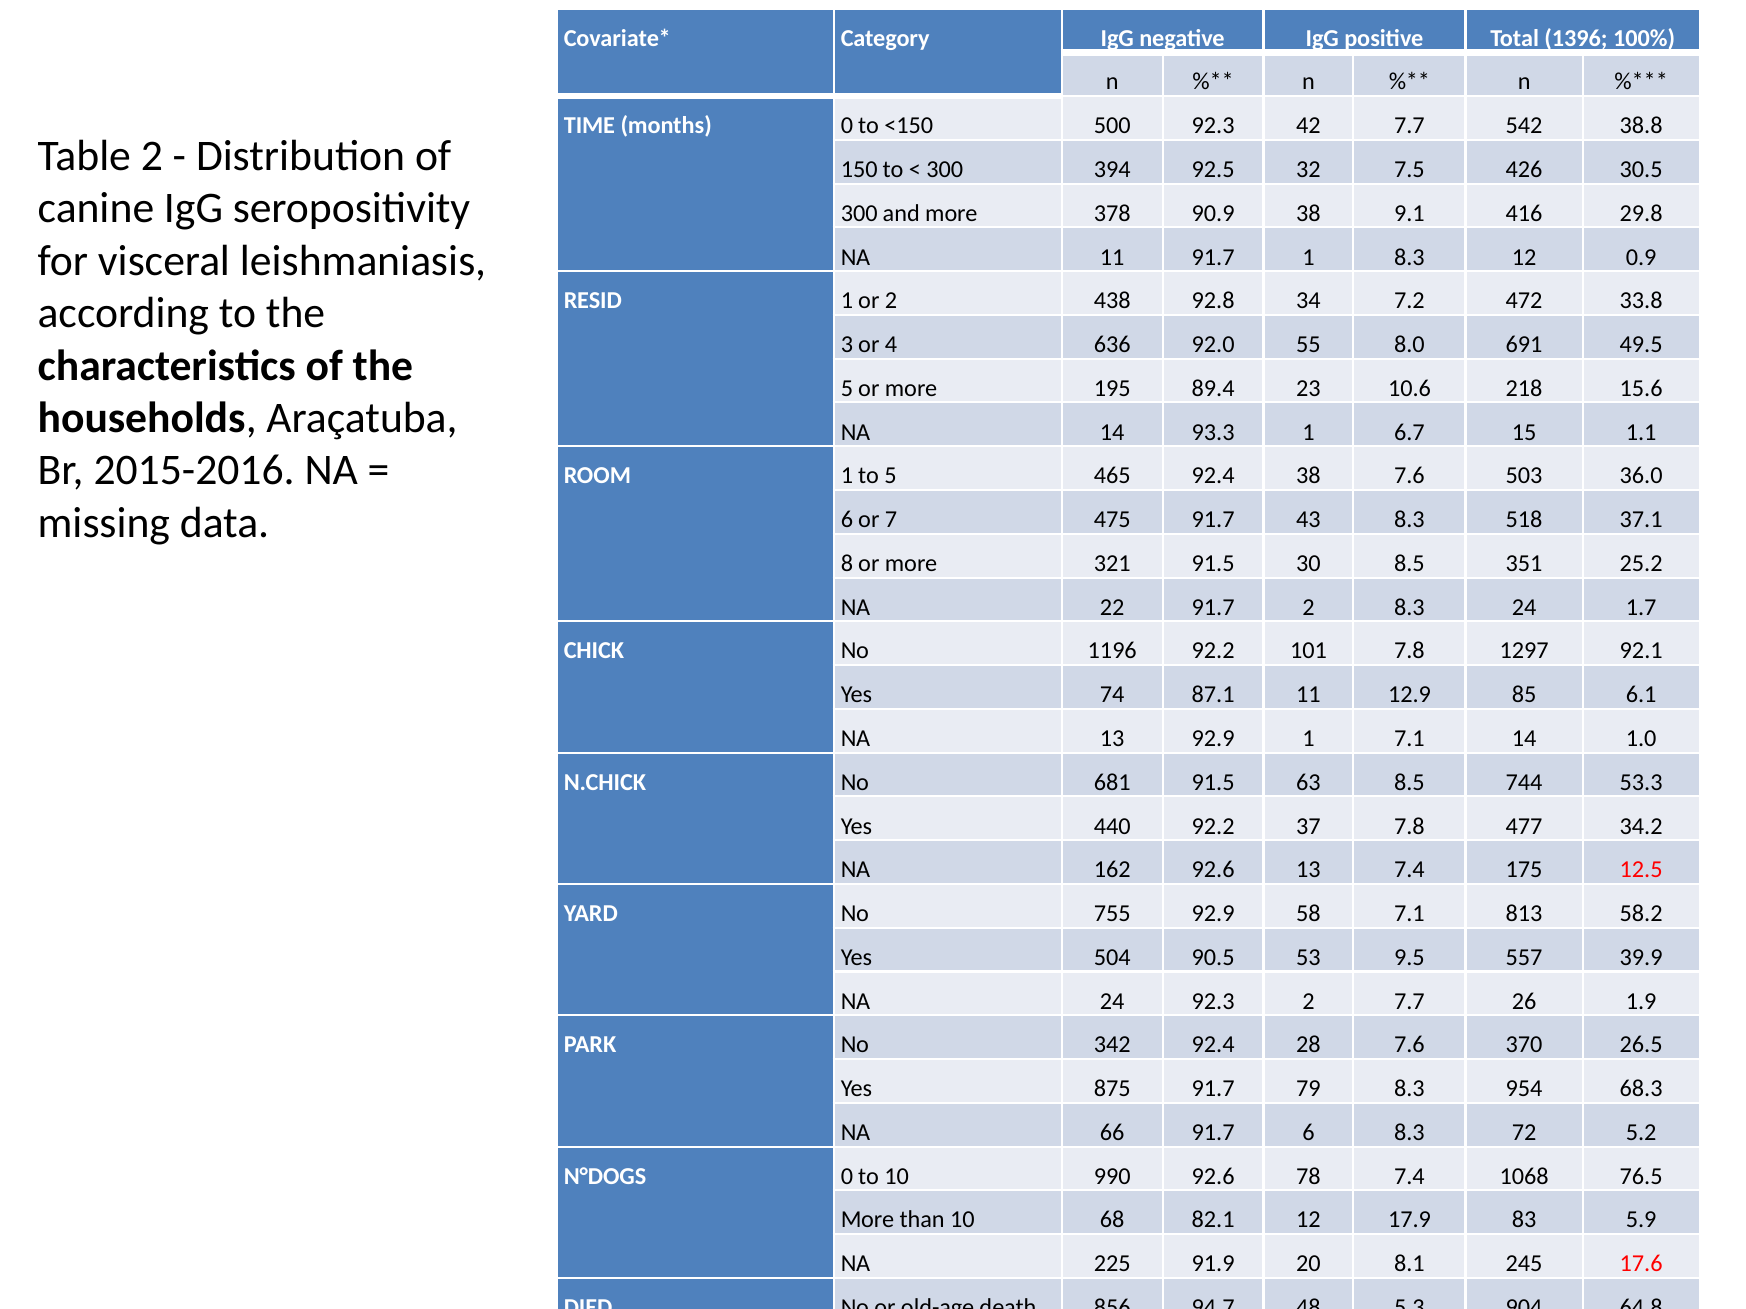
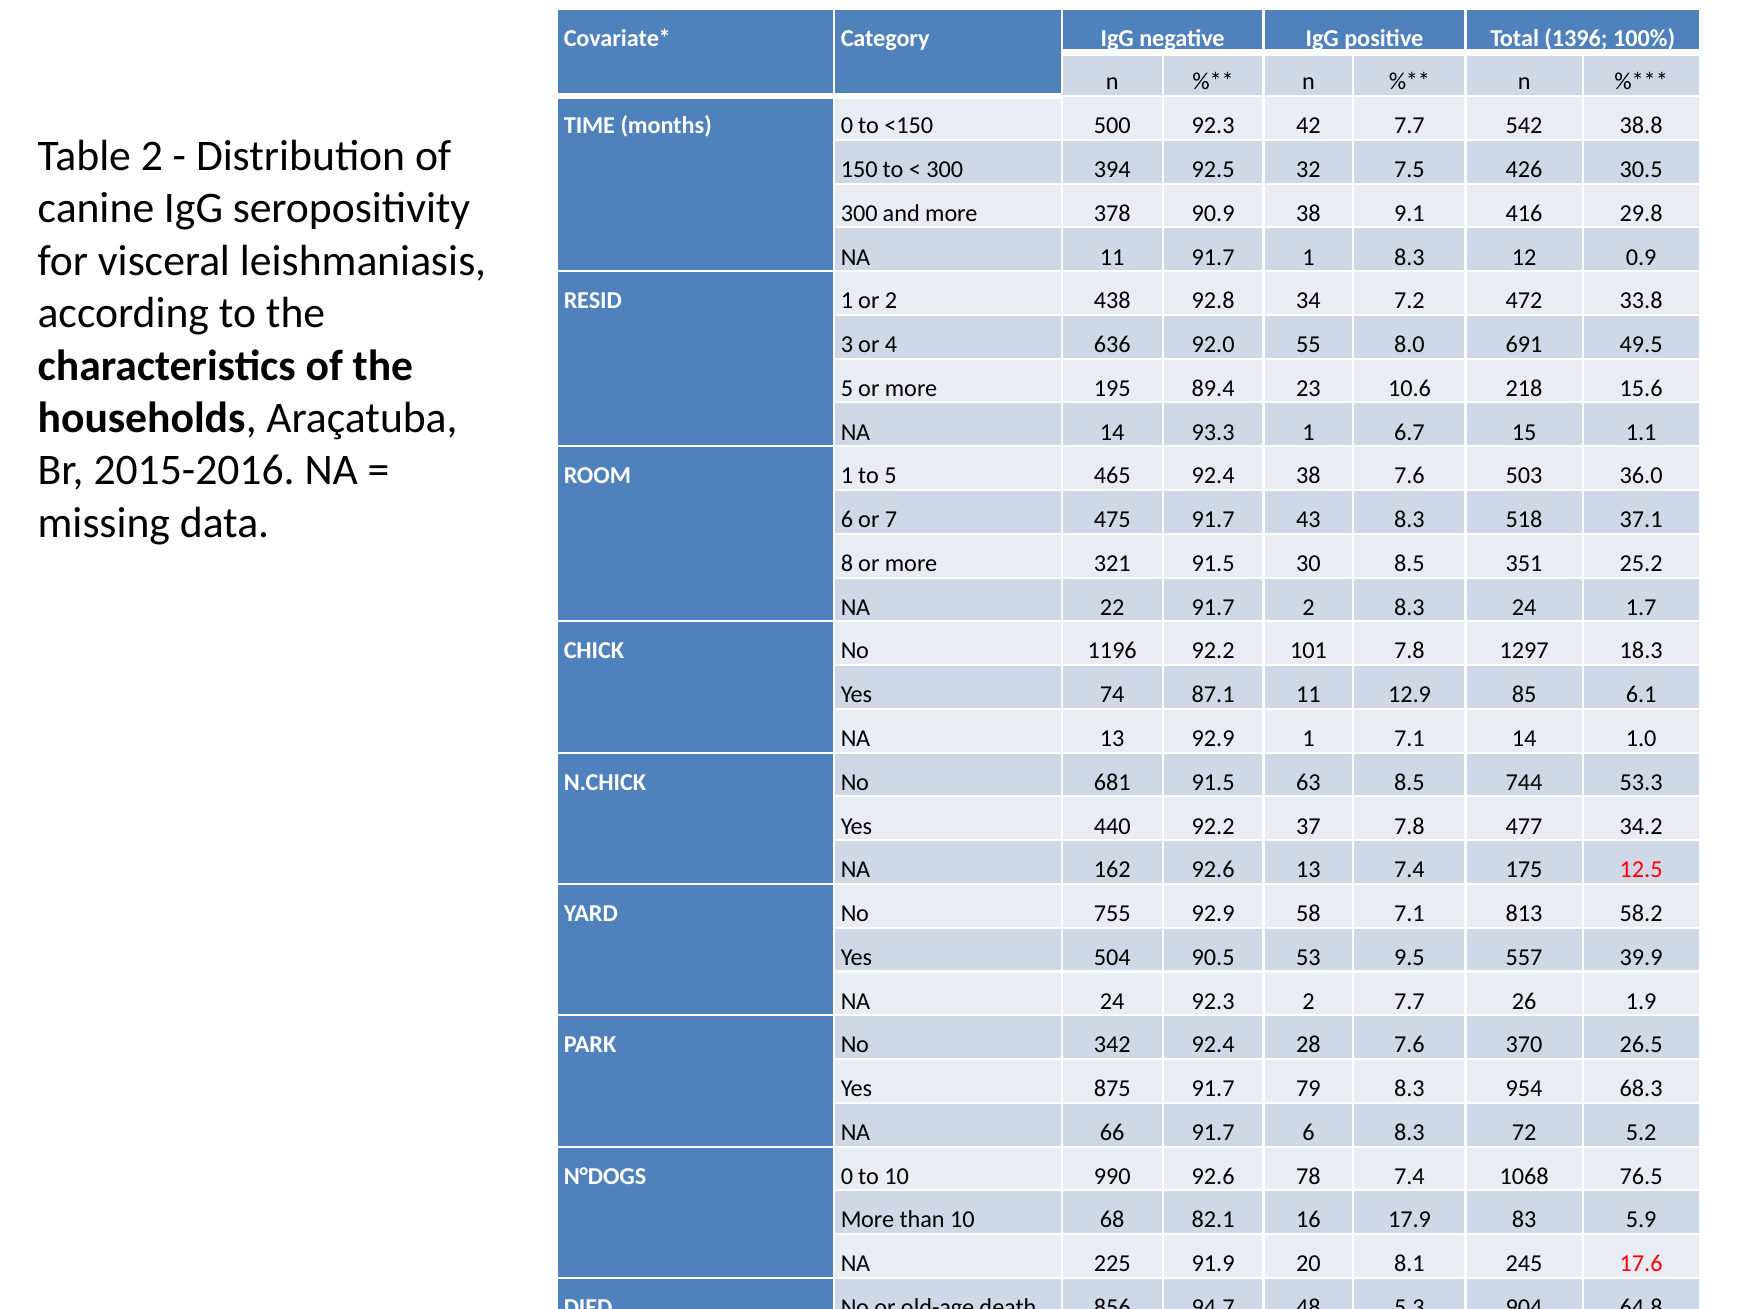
92.1: 92.1 -> 18.3
82.1 12: 12 -> 16
